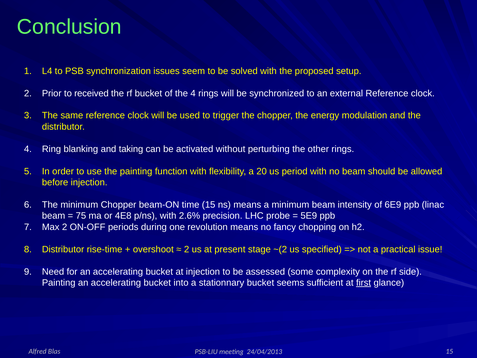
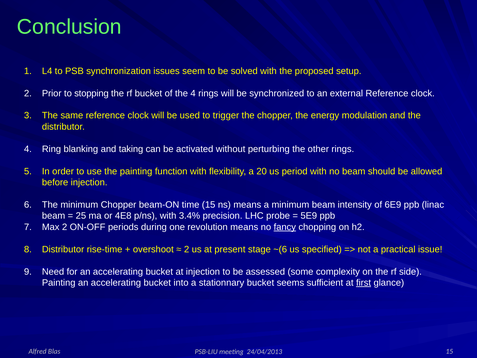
received: received -> stopping
75: 75 -> 25
2.6%: 2.6% -> 3.4%
fancy underline: none -> present
~(2: ~(2 -> ~(6
